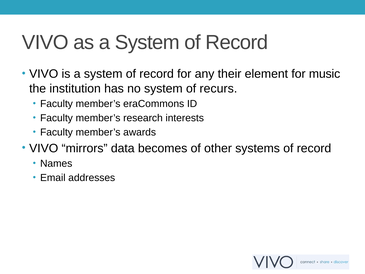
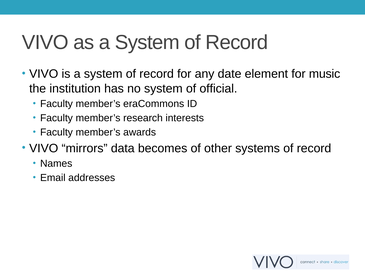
their: their -> date
recurs: recurs -> official
